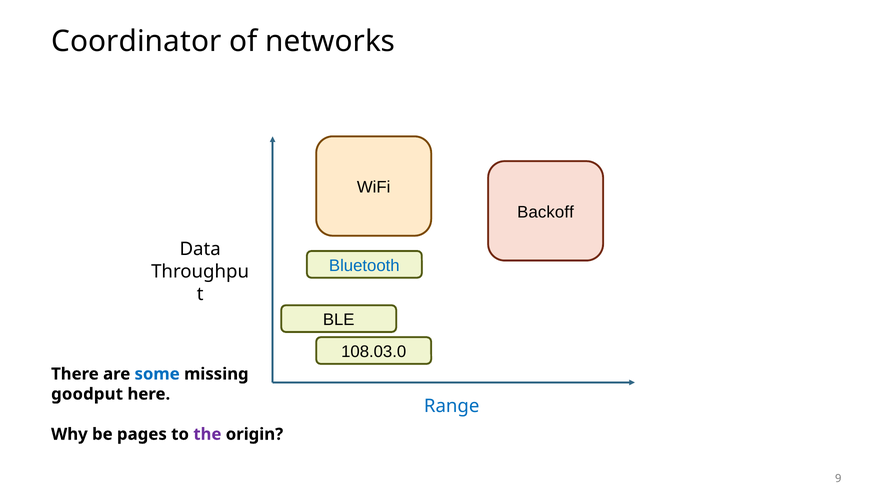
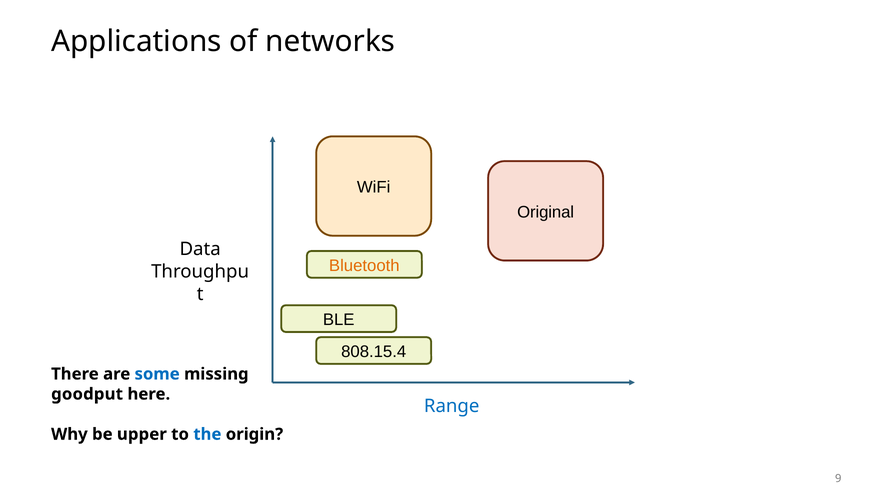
Coordinator: Coordinator -> Applications
Backoff: Backoff -> Original
Bluetooth colour: blue -> orange
108.03.0: 108.03.0 -> 808.15.4
pages: pages -> upper
the colour: purple -> blue
